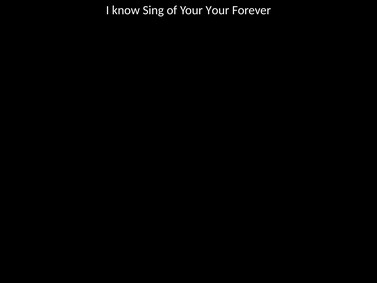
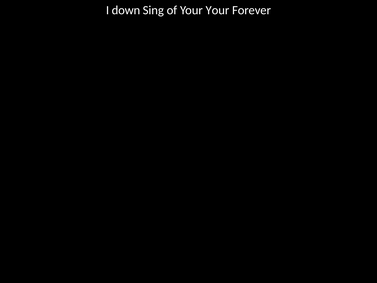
know: know -> down
